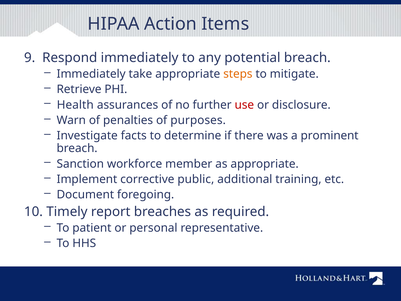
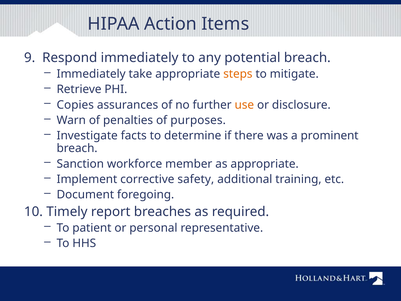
Health: Health -> Copies
use colour: red -> orange
public: public -> safety
